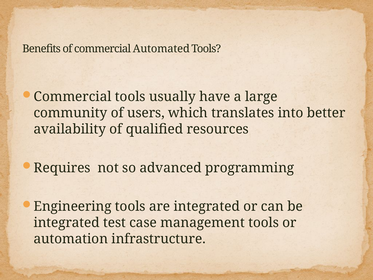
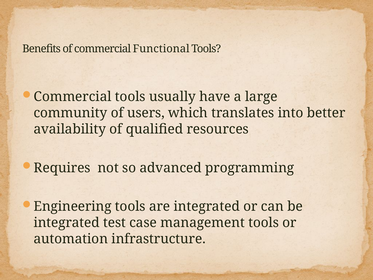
Automated: Automated -> Functional
